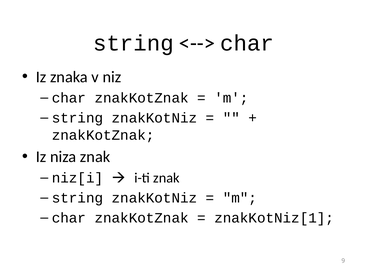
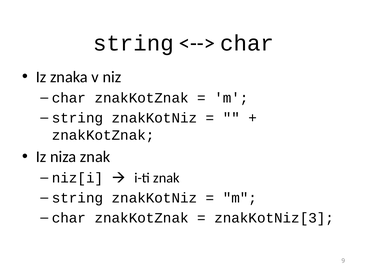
znakKotNiz[1: znakKotNiz[1 -> znakKotNiz[3
